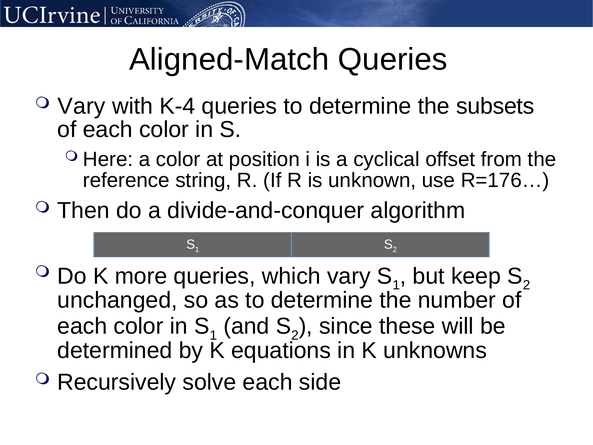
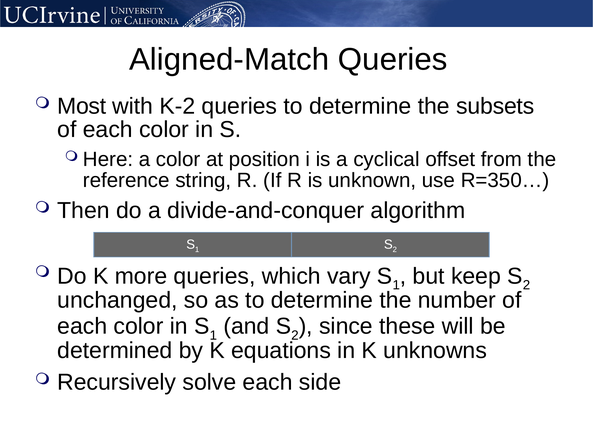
Vary at (81, 106): Vary -> Most
K-4: K-4 -> K-2
R=176…: R=176… -> R=350…
